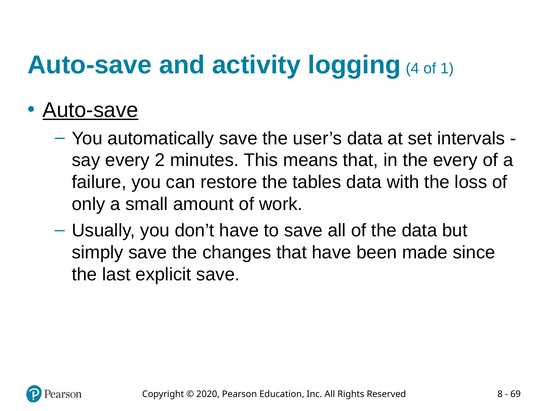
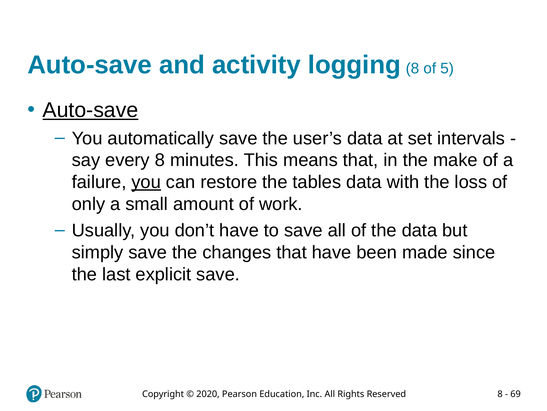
logging 4: 4 -> 8
1: 1 -> 5
every 2: 2 -> 8
the every: every -> make
you at (146, 182) underline: none -> present
